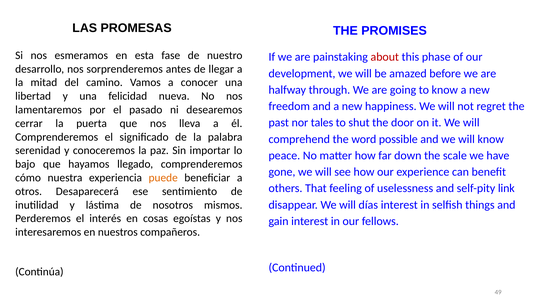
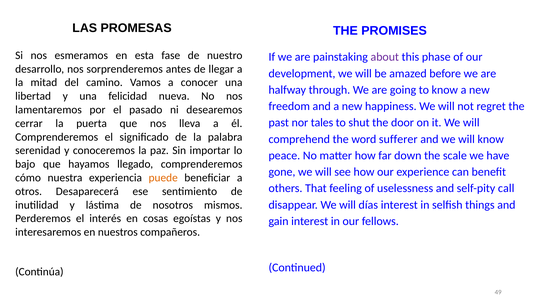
about colour: red -> purple
possible: possible -> sufferer
link: link -> call
